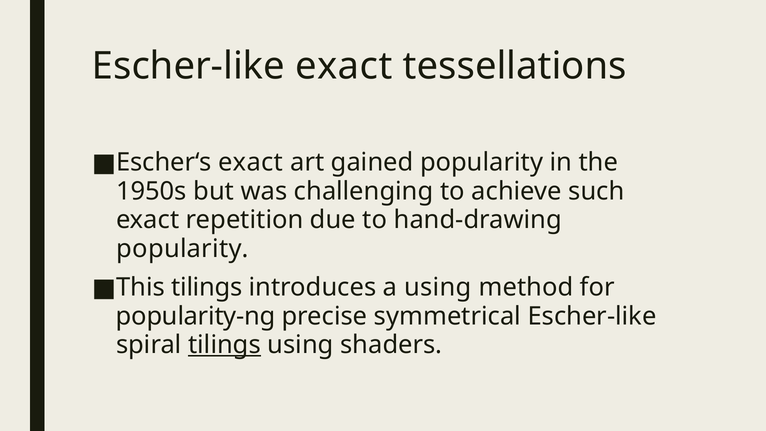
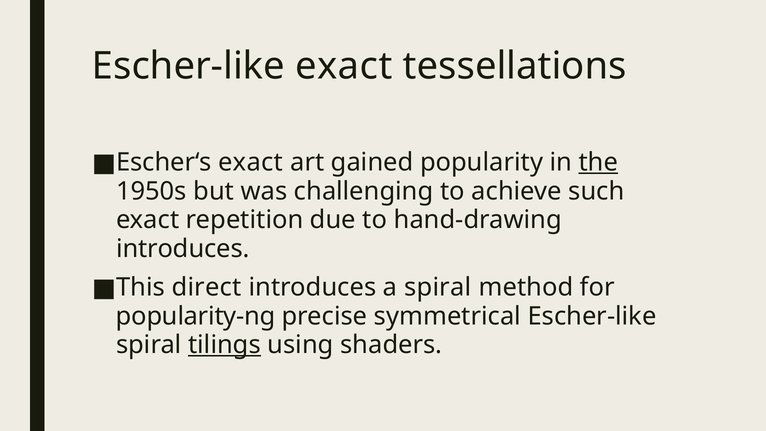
the underline: none -> present
popularity at (183, 249): popularity -> introduces
This tilings: tilings -> direct
a using: using -> spiral
